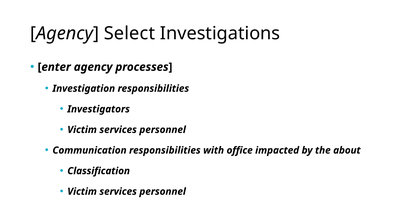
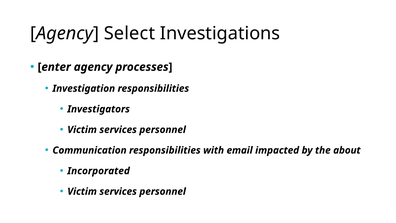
office: office -> email
Classification: Classification -> Incorporated
